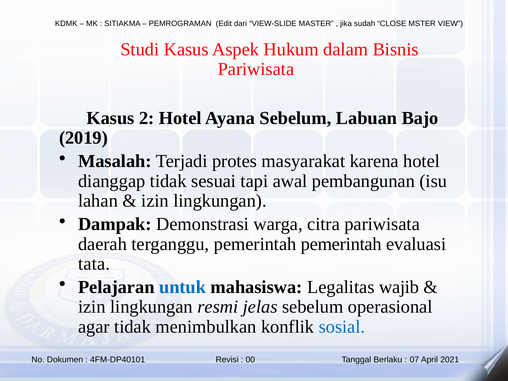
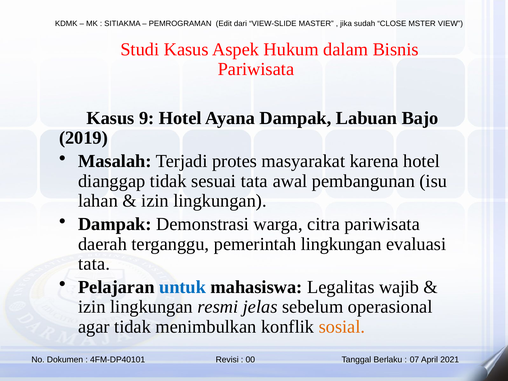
2: 2 -> 9
Ayana Sebelum: Sebelum -> Dampak
sesuai tapi: tapi -> tata
pemerintah pemerintah: pemerintah -> lingkungan
sosial colour: blue -> orange
